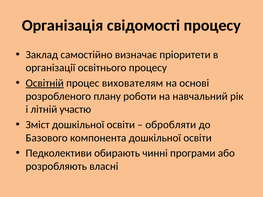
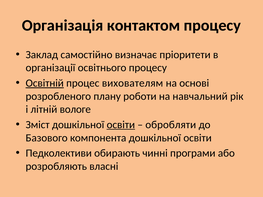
свідомості: свідомості -> контактом
участю: участю -> вологе
освіти at (121, 125) underline: none -> present
